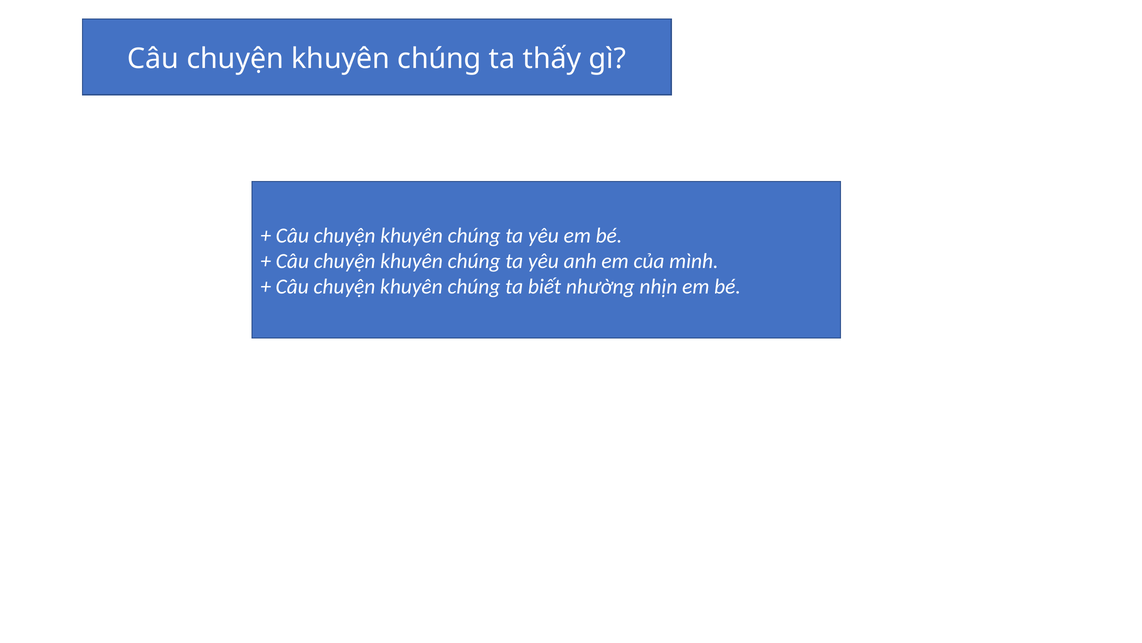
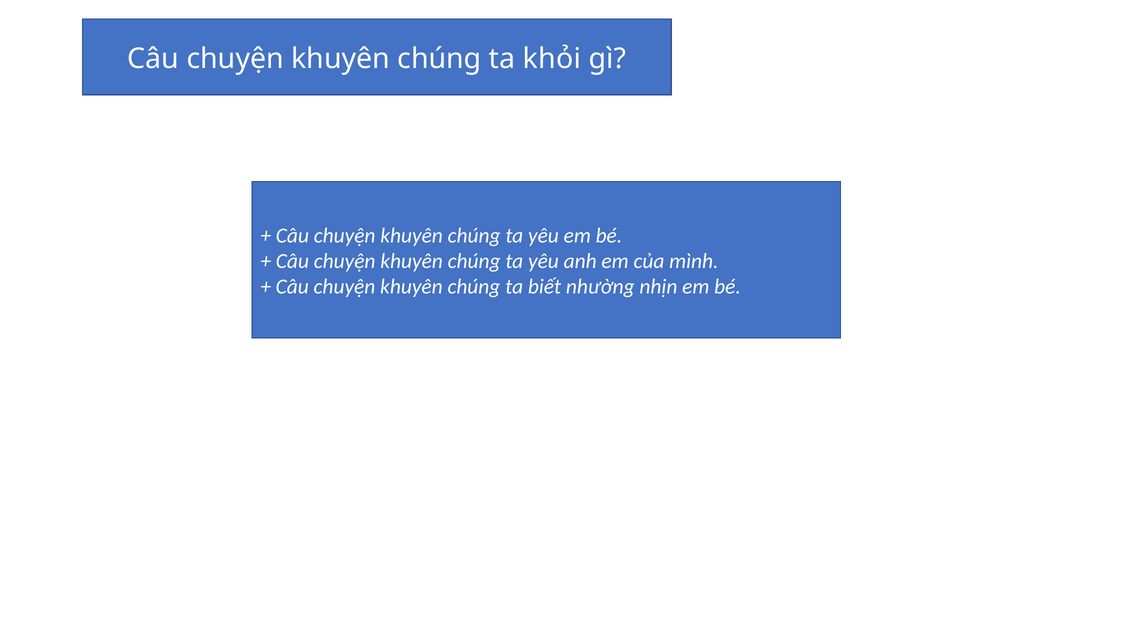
thấy: thấy -> khỏi
